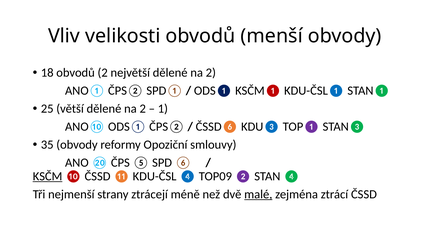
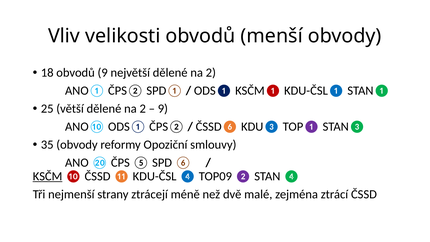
obvodů 2: 2 -> 9
1 at (163, 109): 1 -> 9
malé underline: present -> none
